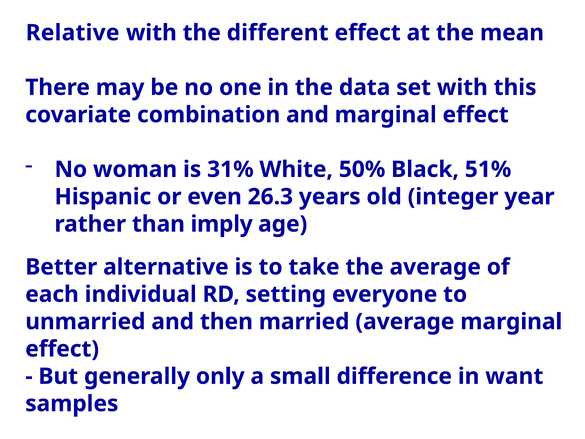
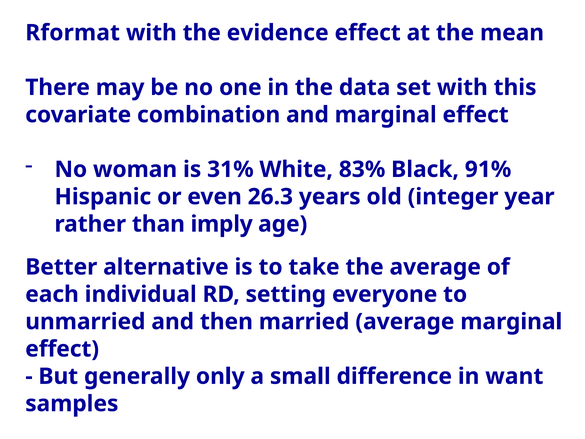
Relative: Relative -> Rformat
different: different -> evidence
50%: 50% -> 83%
51%: 51% -> 91%
